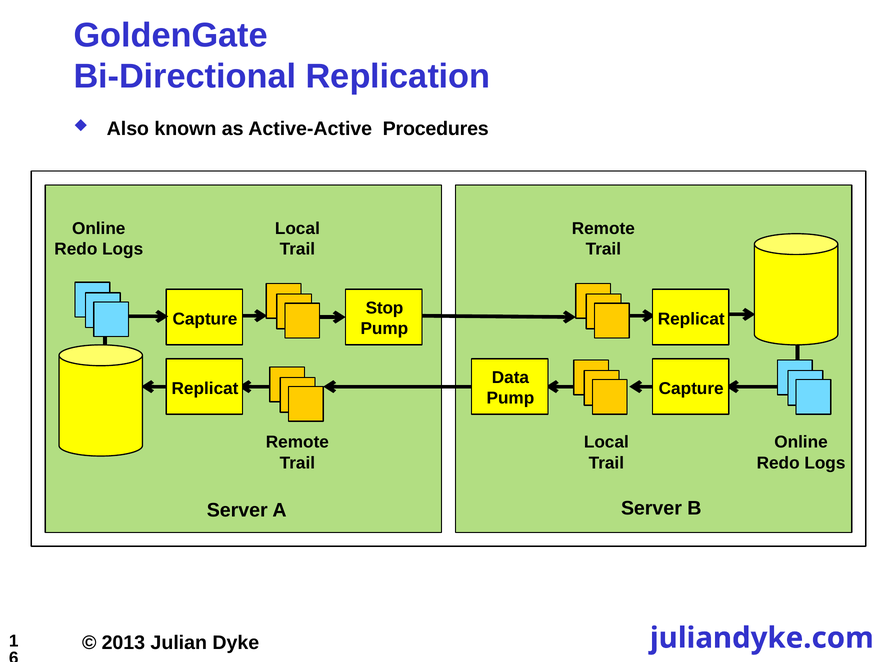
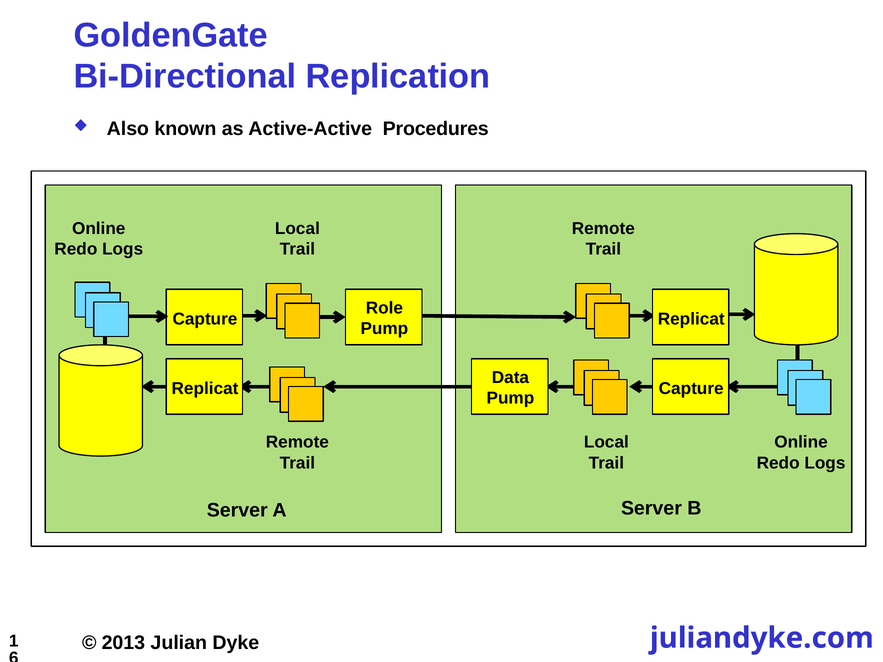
Stop: Stop -> Role
